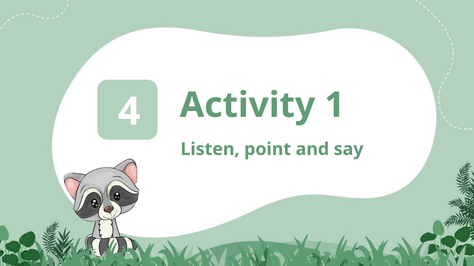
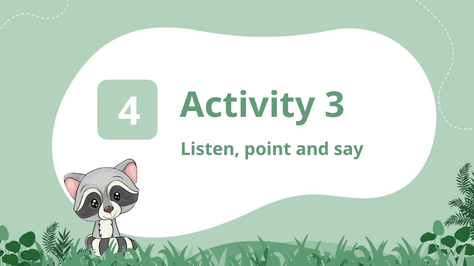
1: 1 -> 3
